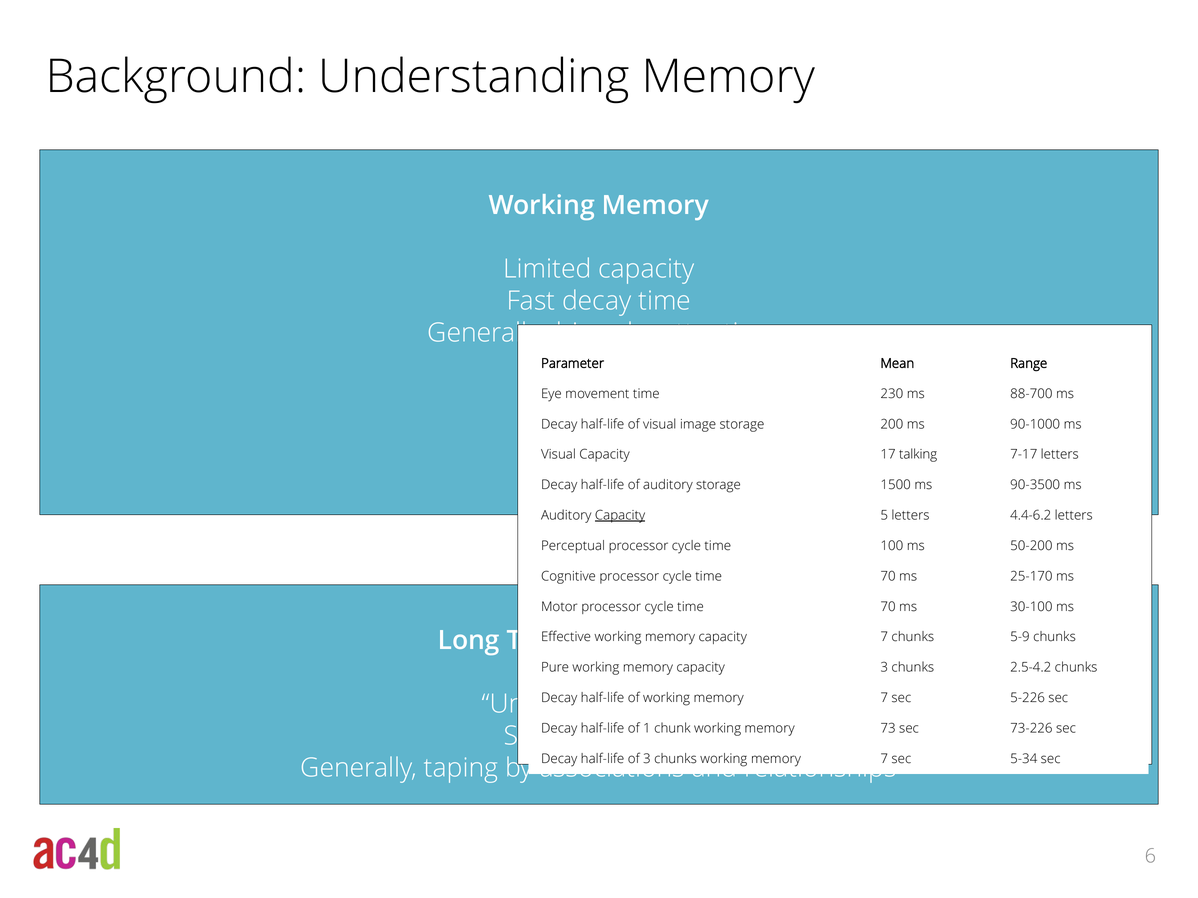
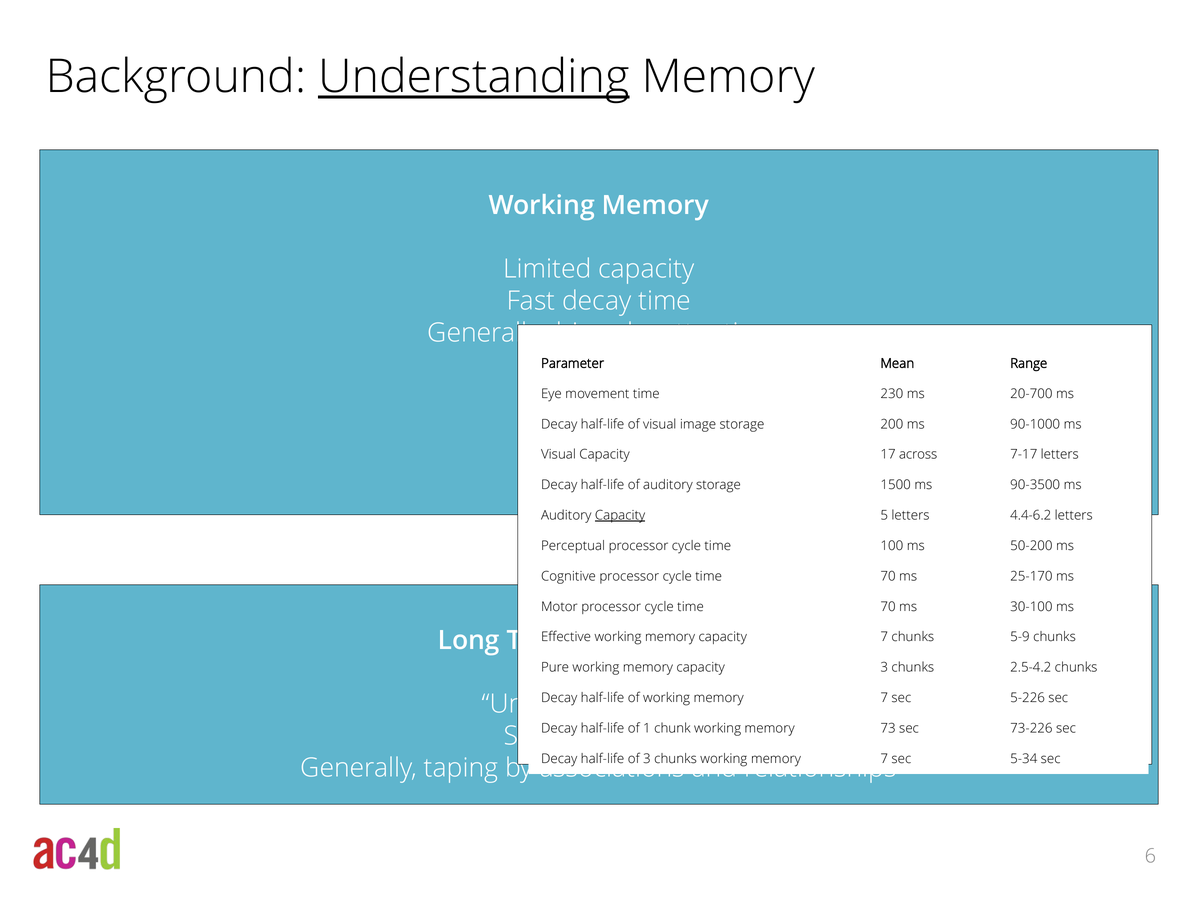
Understanding underline: none -> present
88-700: 88-700 -> 20-700
talking: talking -> across
